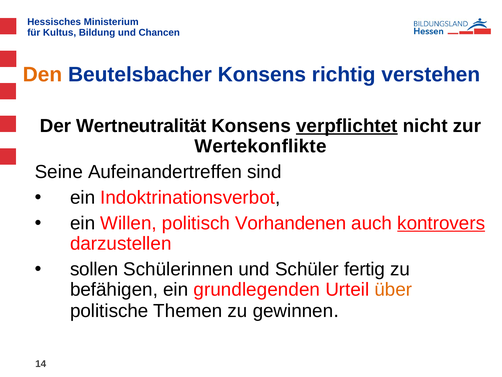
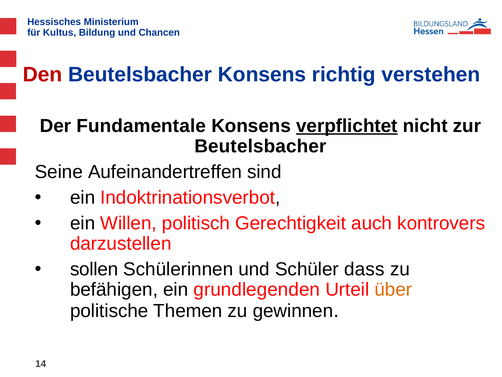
Den colour: orange -> red
Wertneutralität: Wertneutralität -> Fundamentale
Wertekonflikte at (260, 146): Wertekonflikte -> Beutelsbacher
Vorhandenen: Vorhandenen -> Gerechtigkeit
kontrovers underline: present -> none
fertig: fertig -> dass
